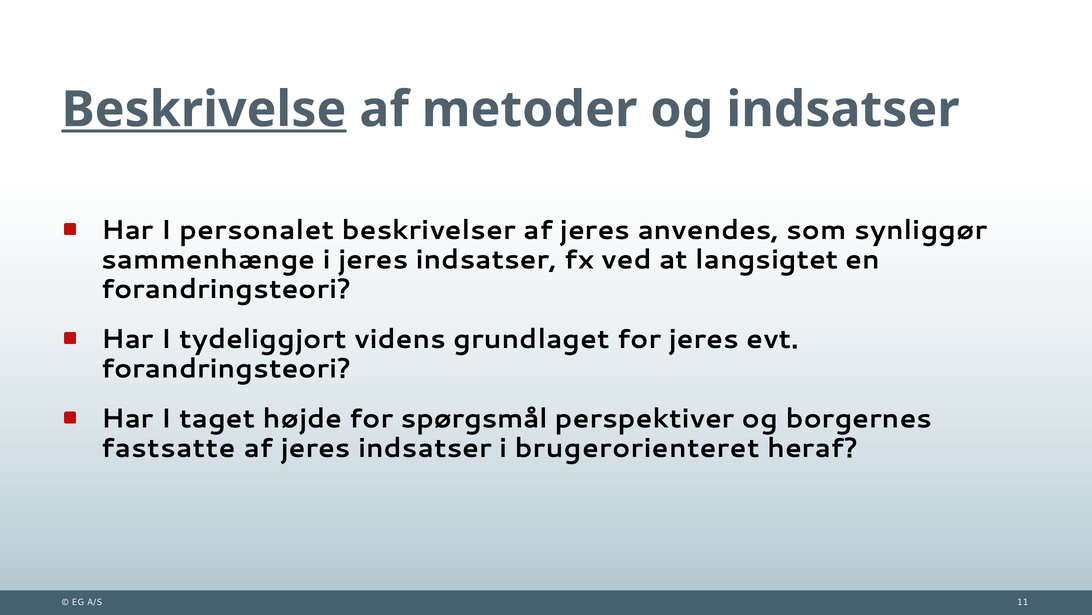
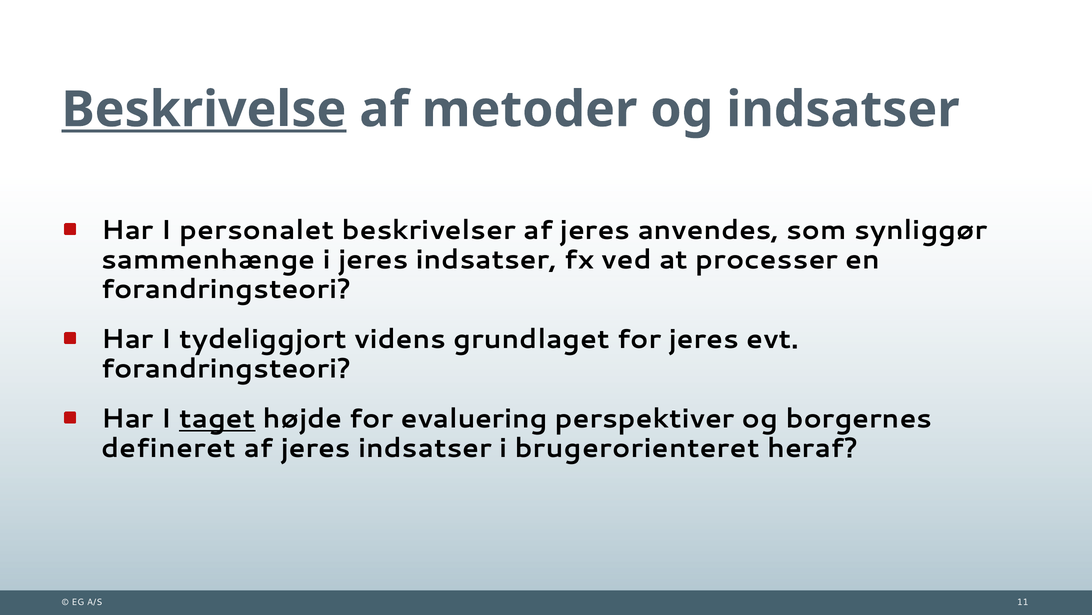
langsigtet: langsigtet -> processer
taget underline: none -> present
spørgsmål: spørgsmål -> evaluering
fastsatte: fastsatte -> defineret
